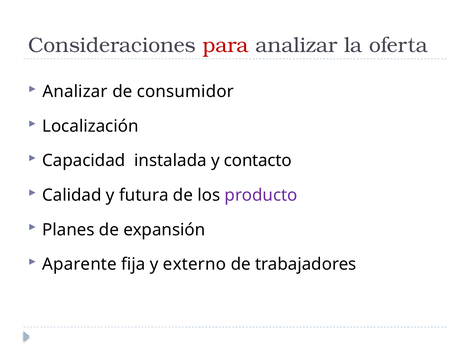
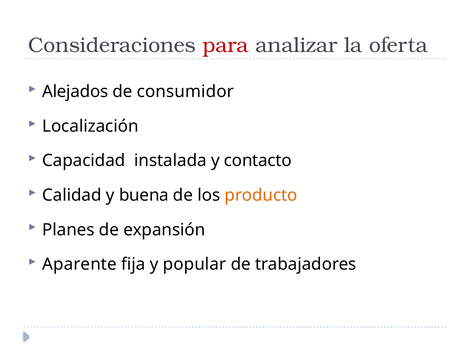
Analizar at (75, 92): Analizar -> Alejados
futura: futura -> buena
producto colour: purple -> orange
externo: externo -> popular
